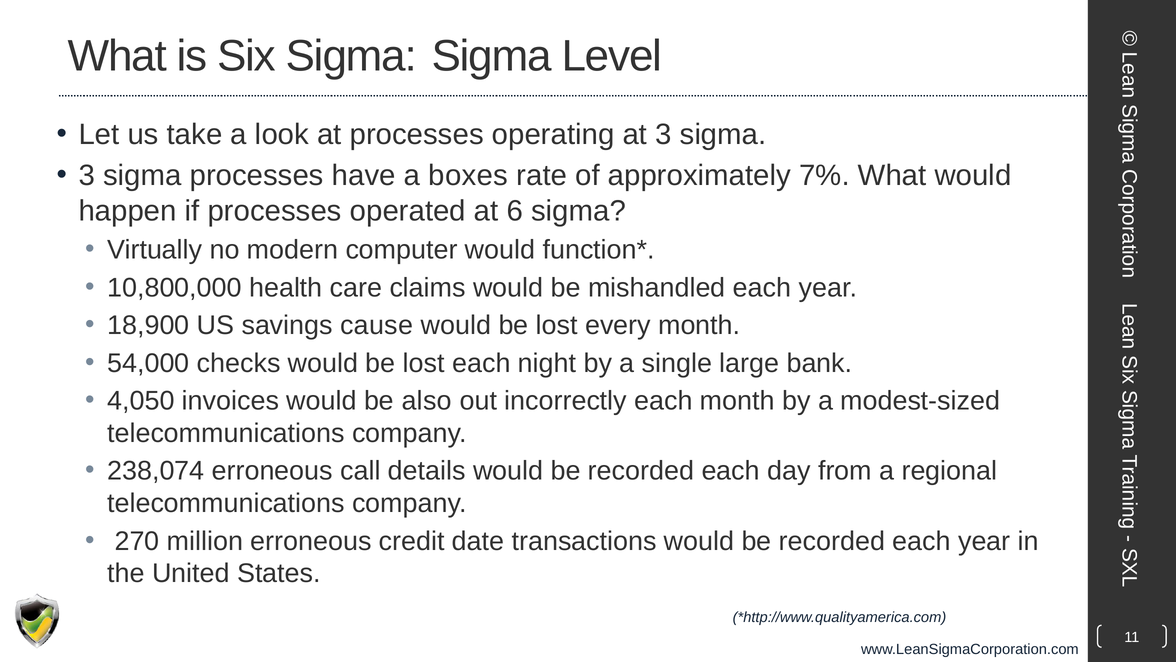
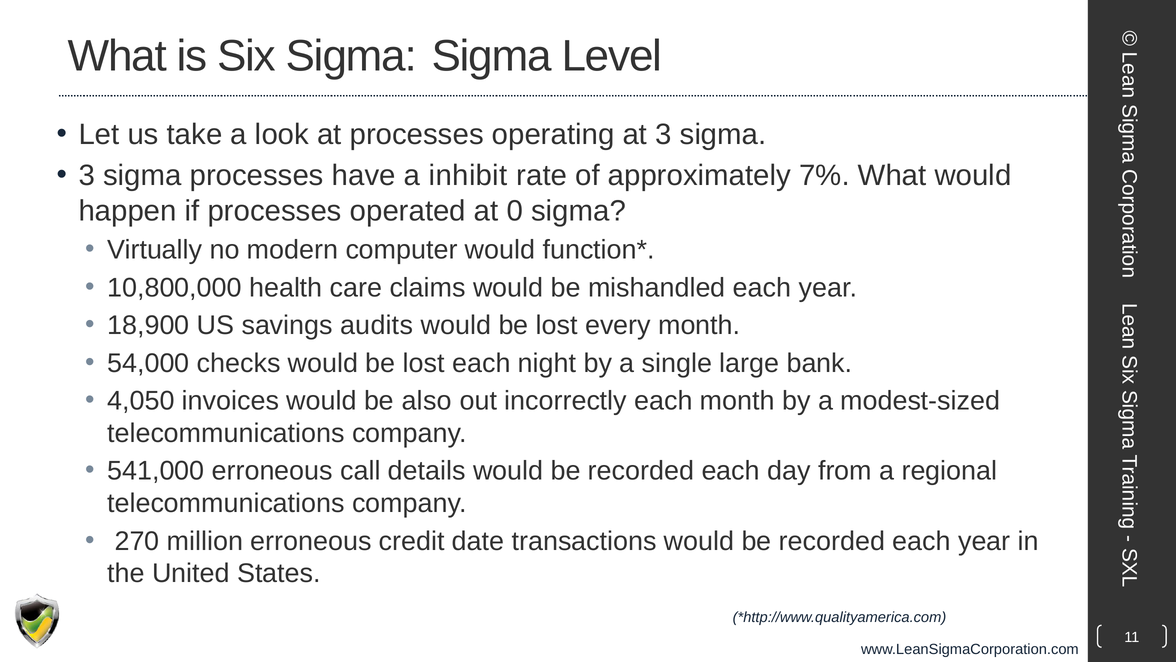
boxes: boxes -> inhibit
6: 6 -> 0
cause: cause -> audits
238,074: 238,074 -> 541,000
